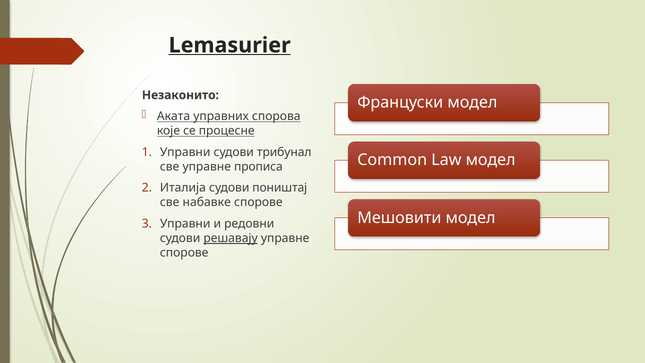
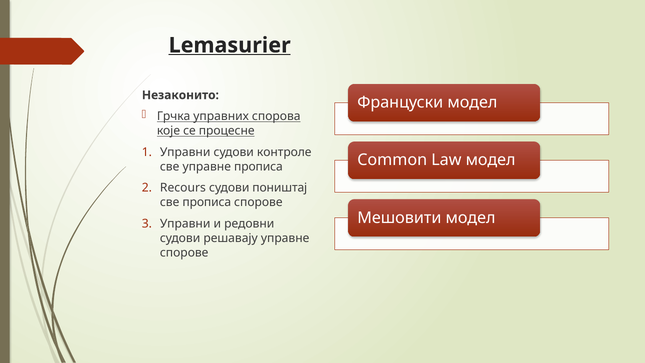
Аката: Аката -> Грчка
трибунал: трибунал -> контроле
Италија: Италија -> Recours
све набавке: набавке -> прописа
решавају underline: present -> none
